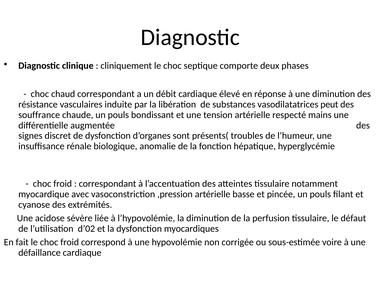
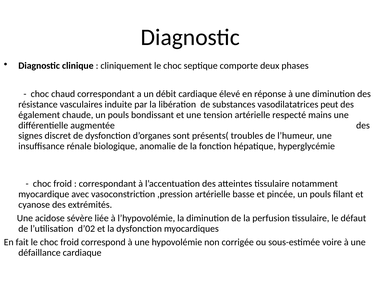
souffrance: souffrance -> également
